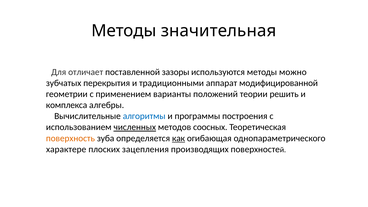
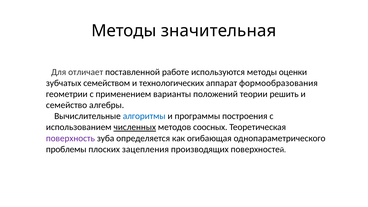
зазоры: зазоры -> работе
можно: можно -> оценки
перекрытия: перекрытия -> семейством
традиционными: традиционными -> технологических
модифицированной: модифицированной -> формообразования
комплекса: комплекса -> семейство
поверхность colour: orange -> purple
как underline: present -> none
характере: характере -> проблемы
